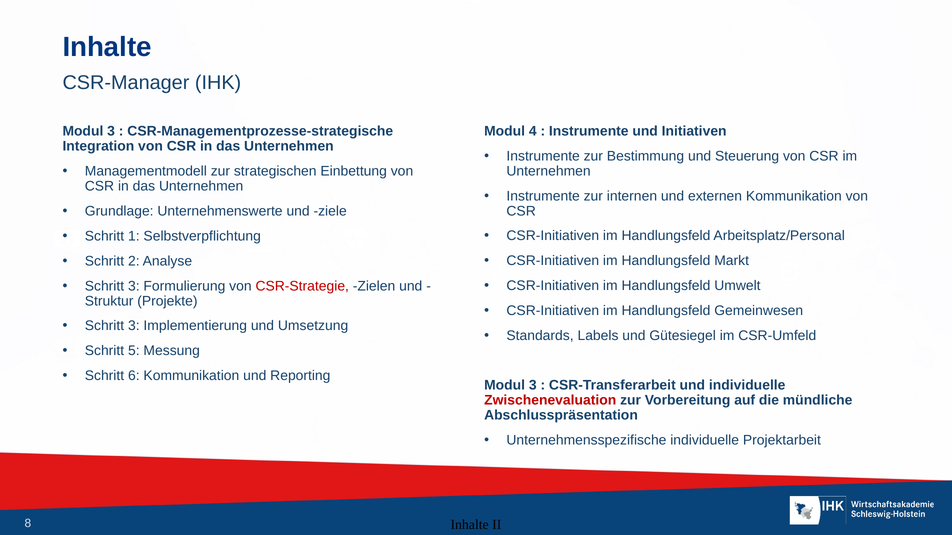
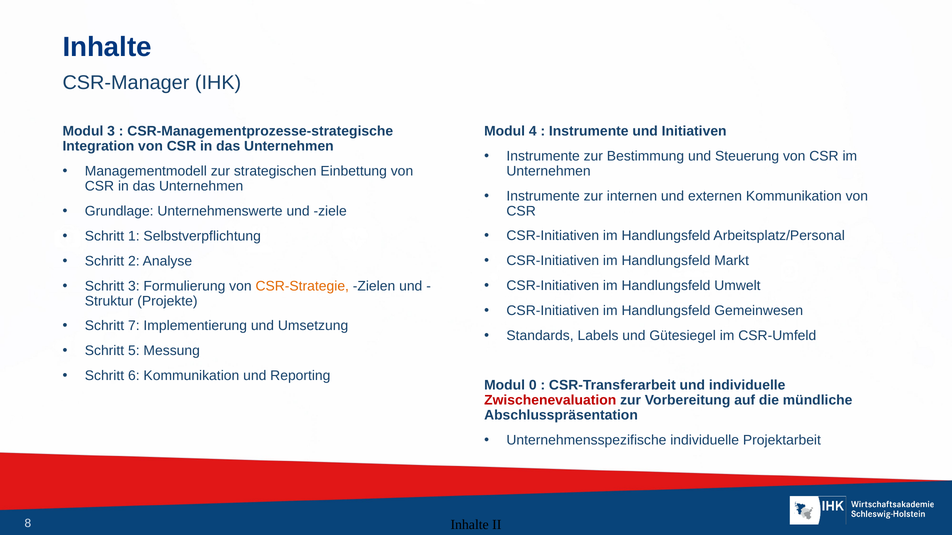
CSR-Strategie colour: red -> orange
3 at (134, 326): 3 -> 7
3 at (533, 386): 3 -> 0
